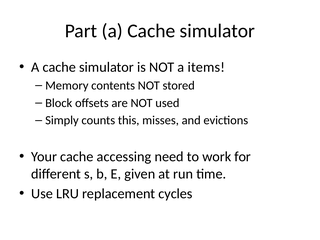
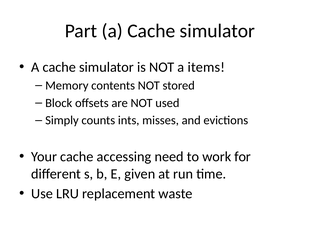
this: this -> ints
cycles: cycles -> waste
